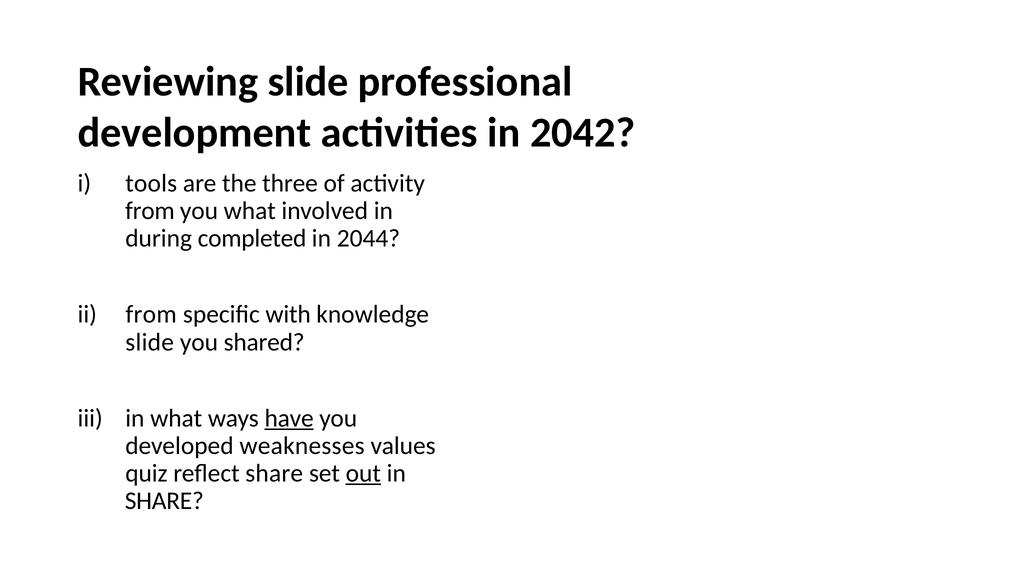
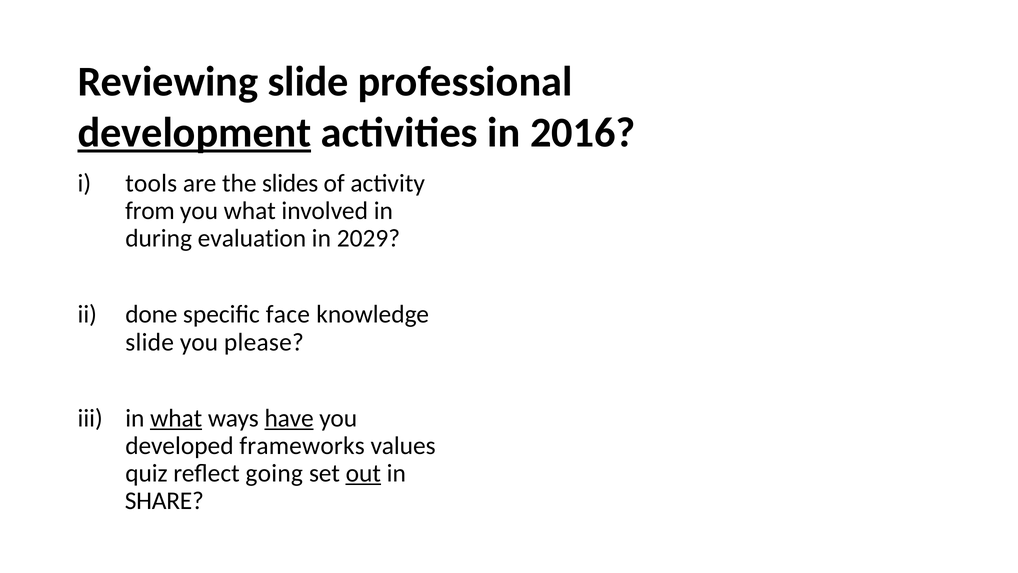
development underline: none -> present
2042: 2042 -> 2016
three: three -> slides
completed: completed -> evaluation
2044: 2044 -> 2029
from at (151, 314): from -> done
with: with -> face
shared: shared -> please
what at (176, 418) underline: none -> present
weaknesses: weaknesses -> frameworks
reflect share: share -> going
